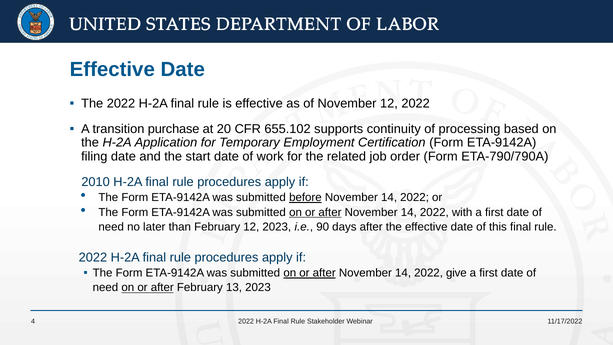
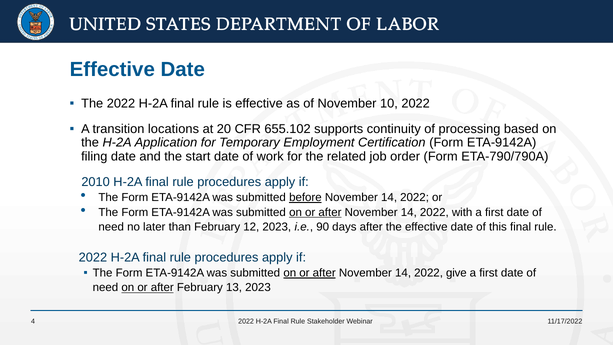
November 12: 12 -> 10
purchase: purchase -> locations
